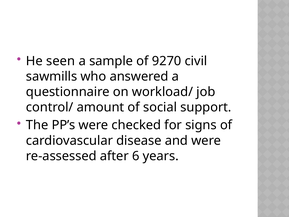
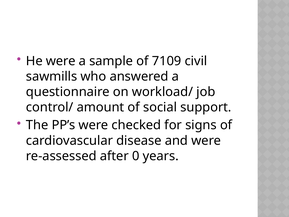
He seen: seen -> were
9270: 9270 -> 7109
6: 6 -> 0
